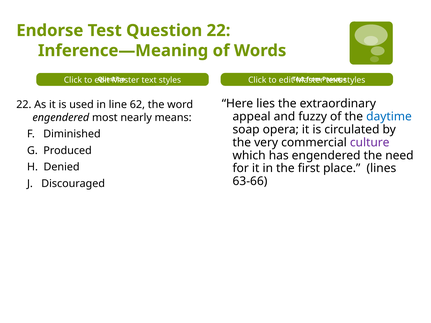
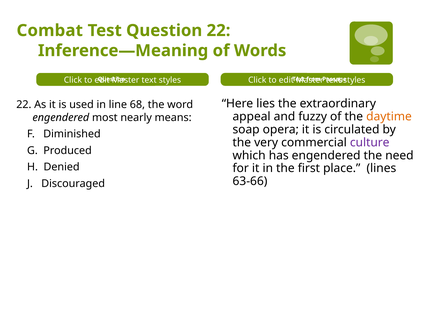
Endorse: Endorse -> Combat
62: 62 -> 68
daytime colour: blue -> orange
